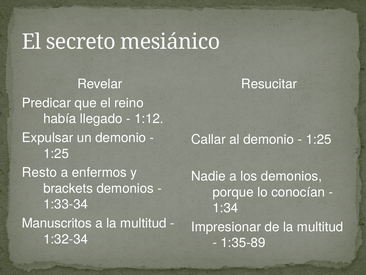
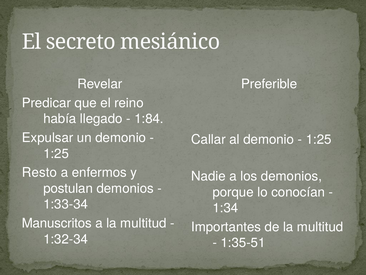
Resucitar: Resucitar -> Preferible
1:12: 1:12 -> 1:84
brackets: brackets -> postulan
Impresionar: Impresionar -> Importantes
1:35-89: 1:35-89 -> 1:35-51
